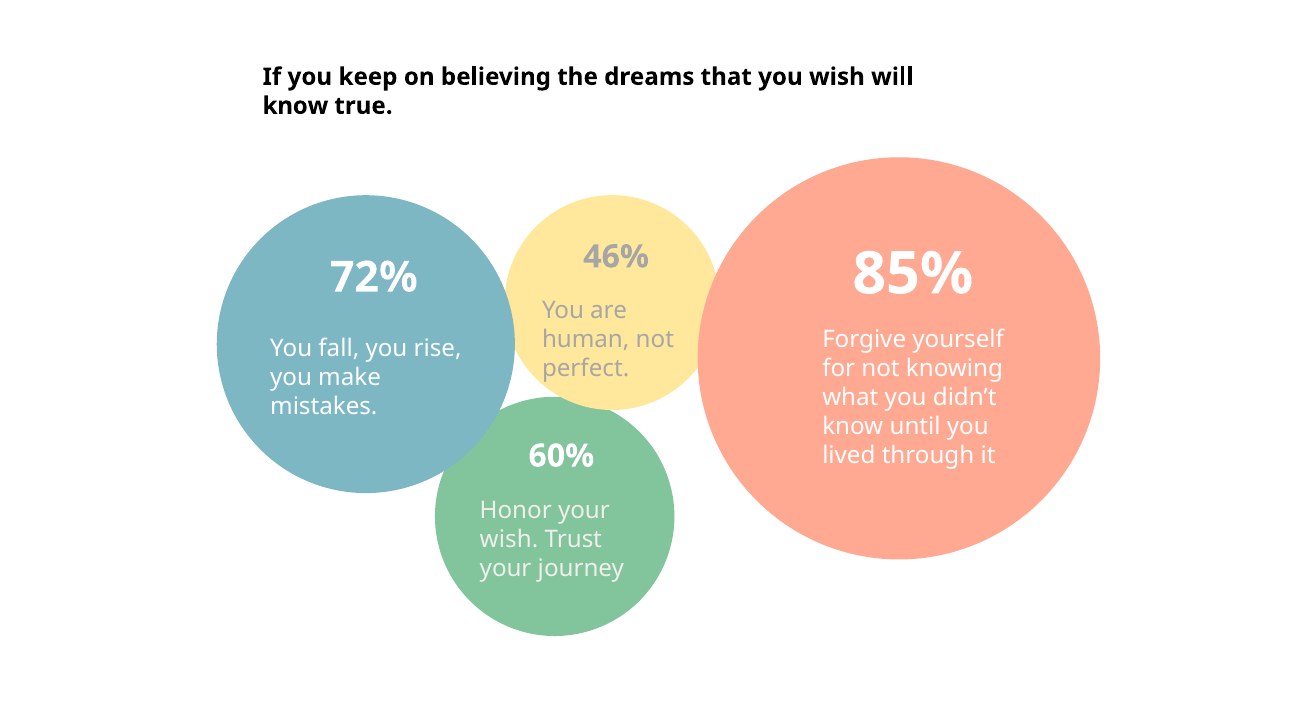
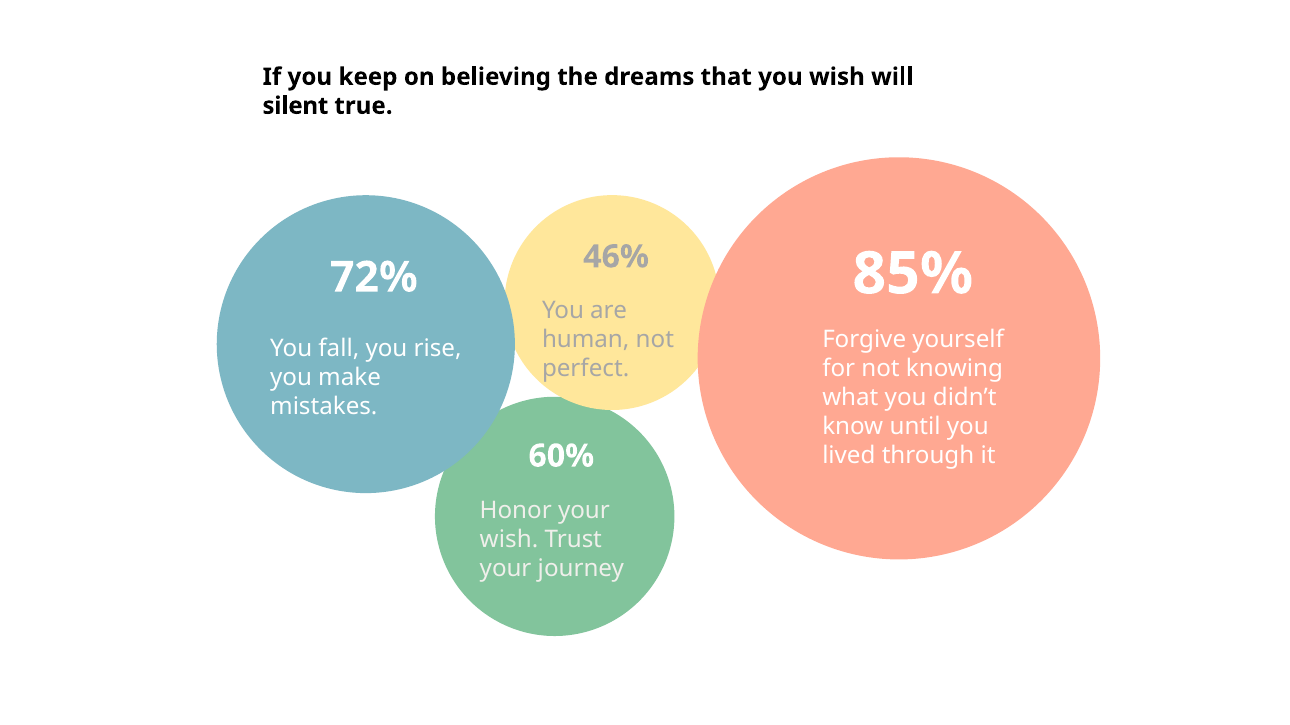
know at (295, 106): know -> silent
